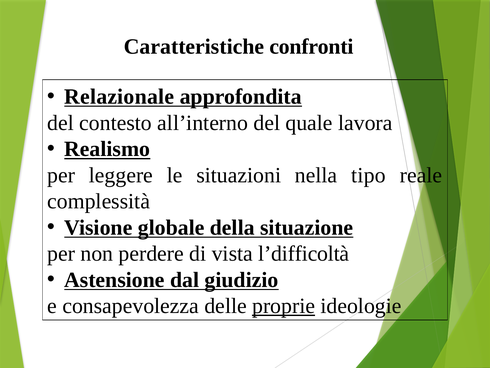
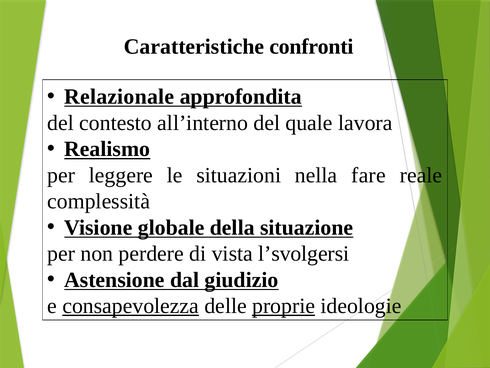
tipo: tipo -> fare
l’difficoltà: l’difficoltà -> l’svolgersi
consapevolezza underline: none -> present
